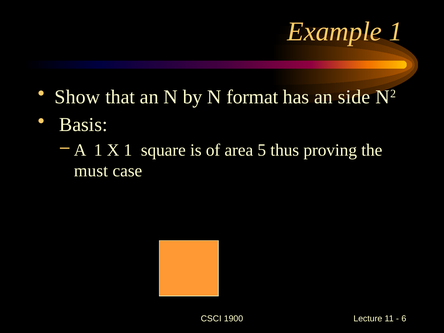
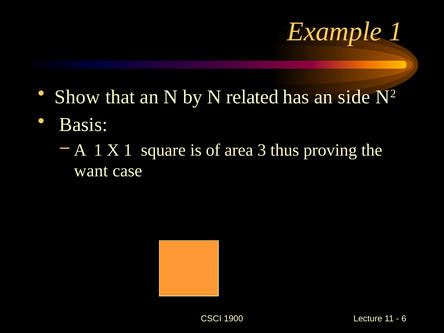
format: format -> related
5: 5 -> 3
must: must -> want
